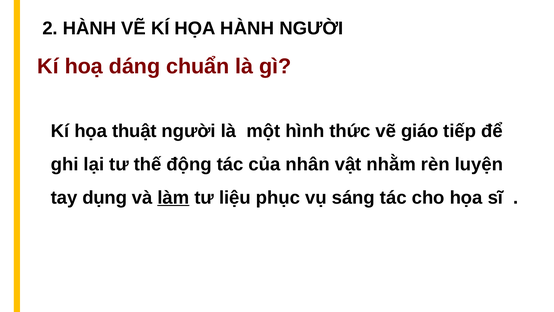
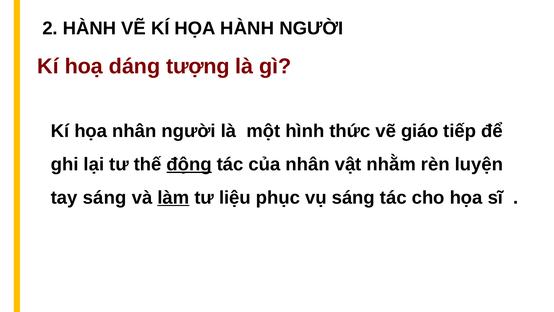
chuẩn: chuẩn -> tượng
họa thuật: thuật -> nhân
động underline: none -> present
tay dụng: dụng -> sáng
